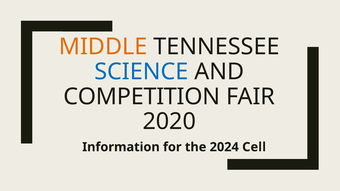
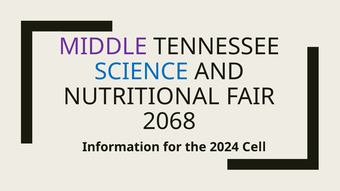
MIDDLE colour: orange -> purple
COMPETITION: COMPETITION -> NUTRITIONAL
2020: 2020 -> 2068
